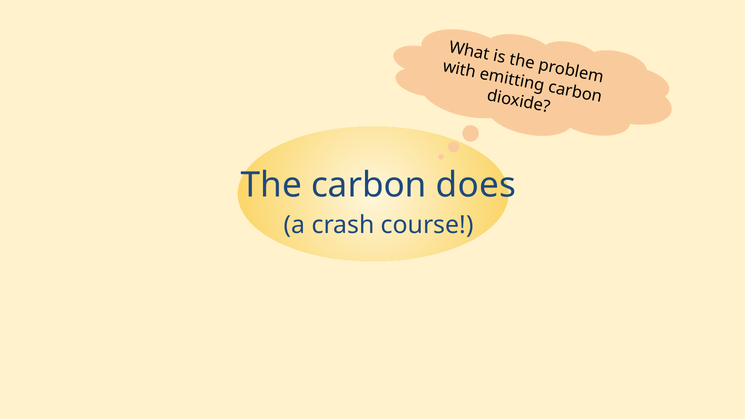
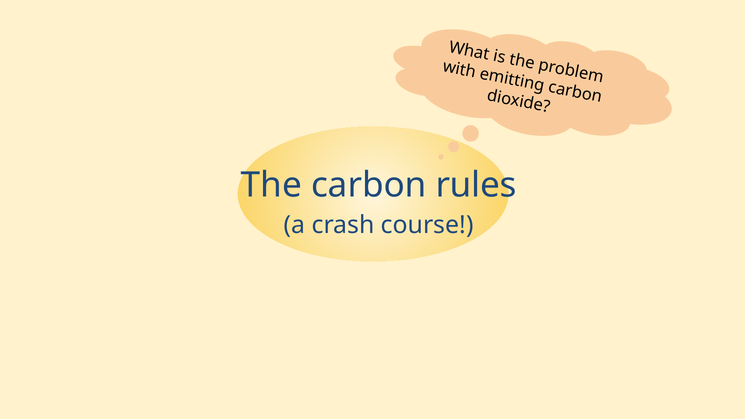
does: does -> rules
